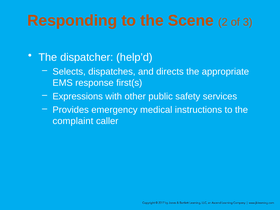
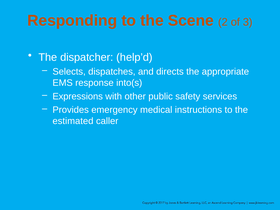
first(s: first(s -> into(s
complaint: complaint -> estimated
